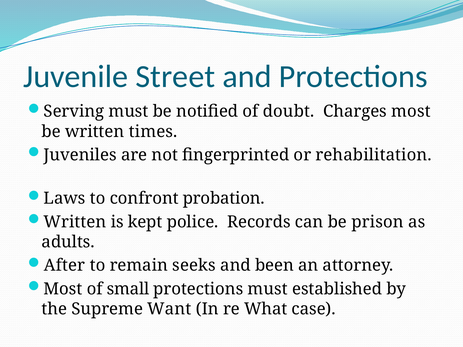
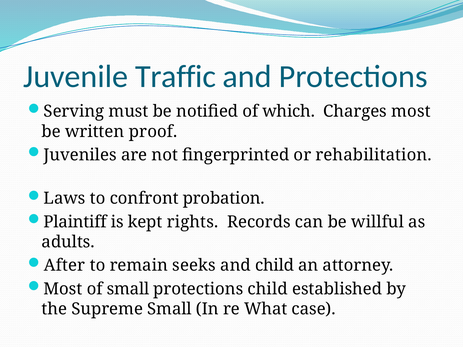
Street: Street -> Traffic
doubt: doubt -> which
times: times -> proof
Written at (75, 222): Written -> Plaintiff
police: police -> rights
prison: prison -> willful
and been: been -> child
protections must: must -> child
Supreme Want: Want -> Small
